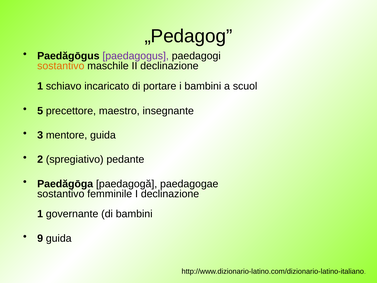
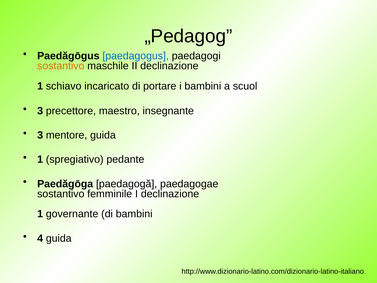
paedagogus colour: purple -> blue
5 at (40, 111): 5 -> 3
2 at (40, 159): 2 -> 1
9: 9 -> 4
